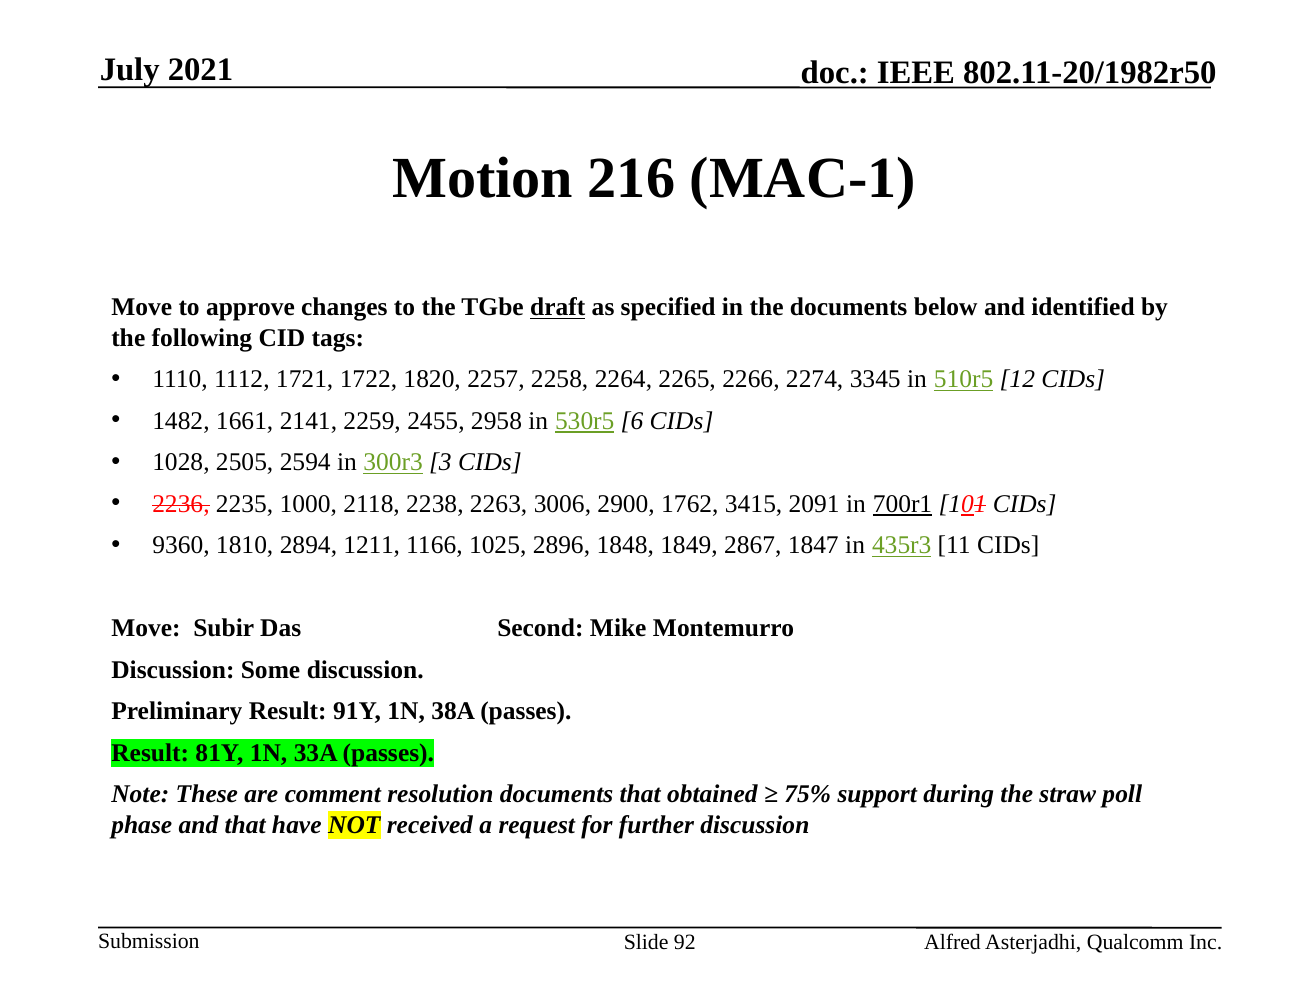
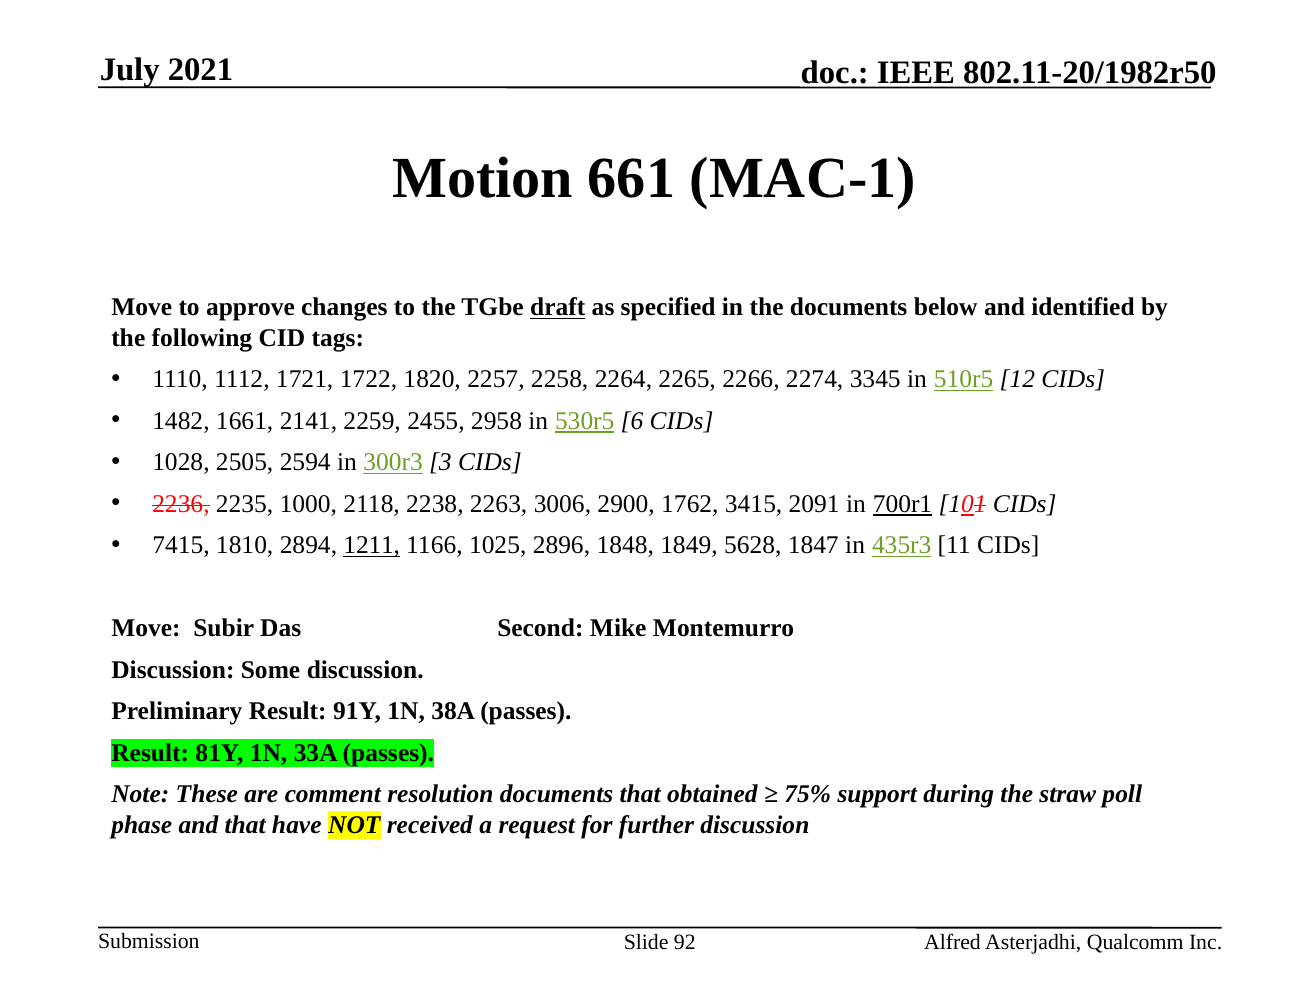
216: 216 -> 661
9360: 9360 -> 7415
1211 underline: none -> present
2867: 2867 -> 5628
